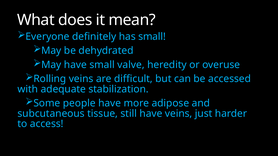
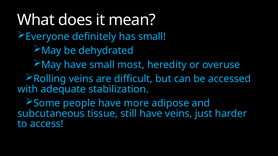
valve: valve -> most
